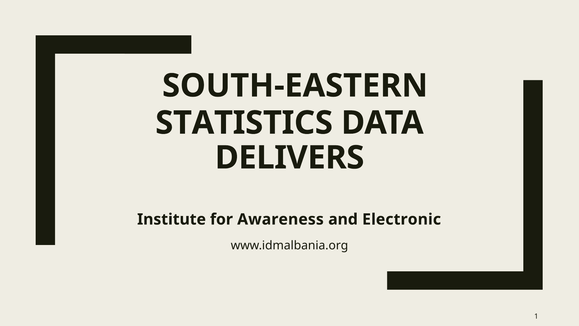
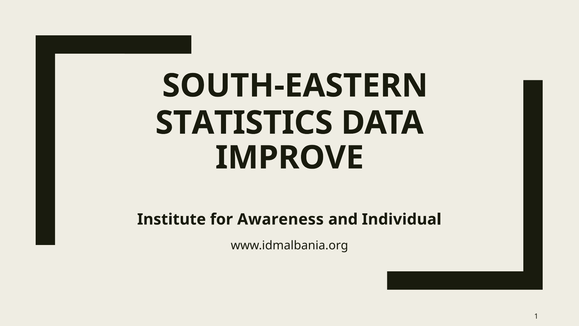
DELIVERS: DELIVERS -> IMPROVE
Electronic: Electronic -> Individual
